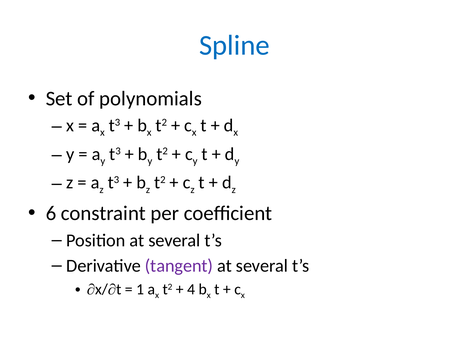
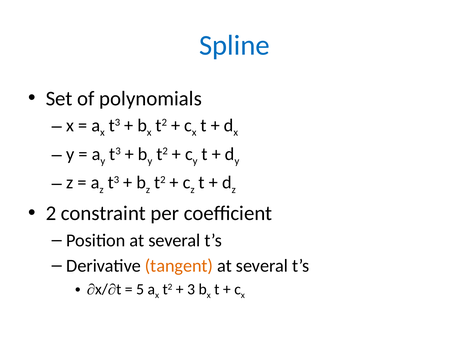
6: 6 -> 2
tangent colour: purple -> orange
1: 1 -> 5
4: 4 -> 3
